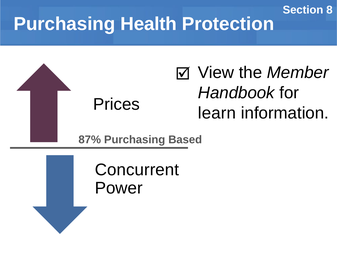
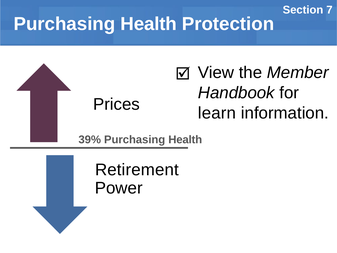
8: 8 -> 7
87%: 87% -> 39%
Based at (185, 140): Based -> Health
Concurrent: Concurrent -> Retirement
